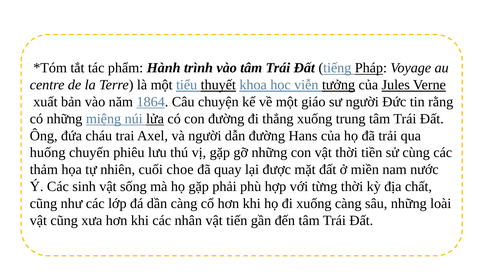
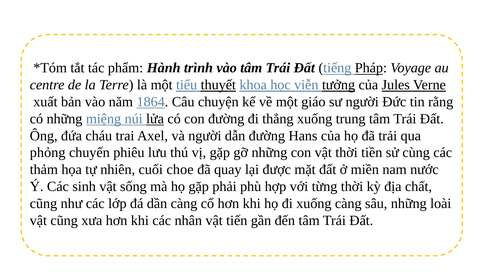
huống: huống -> phỏng
